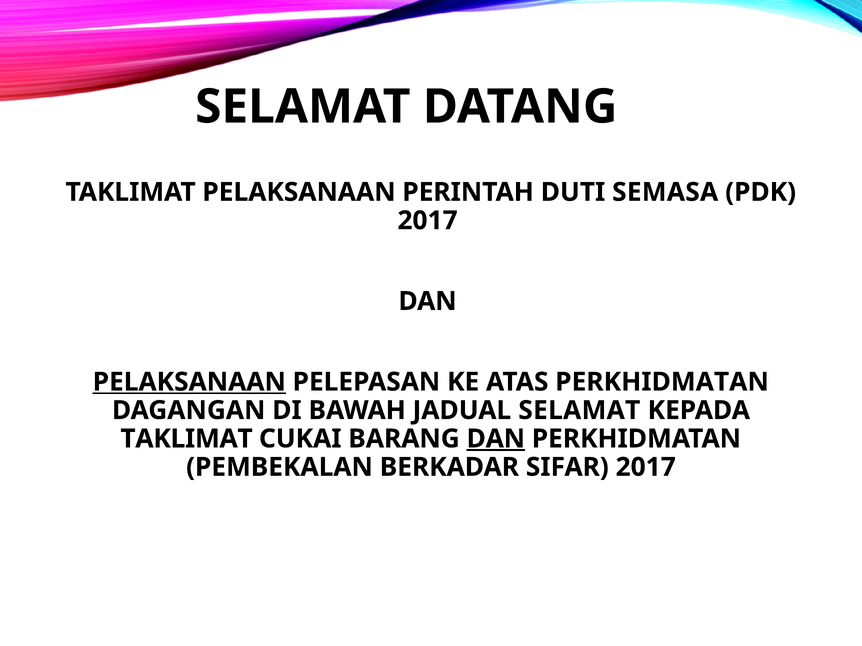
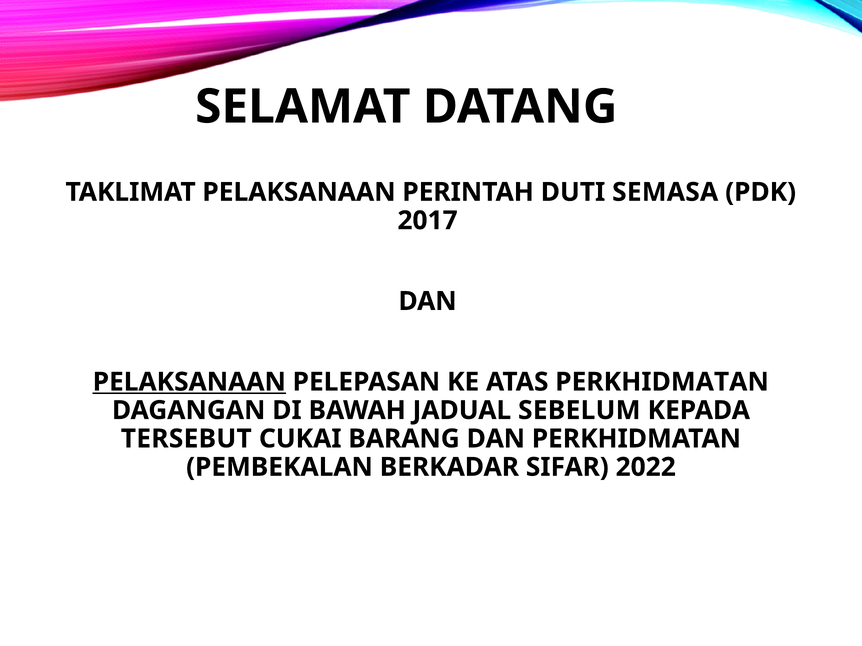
JADUAL SELAMAT: SELAMAT -> SEBELUM
TAKLIMAT at (187, 439): TAKLIMAT -> TERSEBUT
DAN at (496, 439) underline: present -> none
SIFAR 2017: 2017 -> 2022
